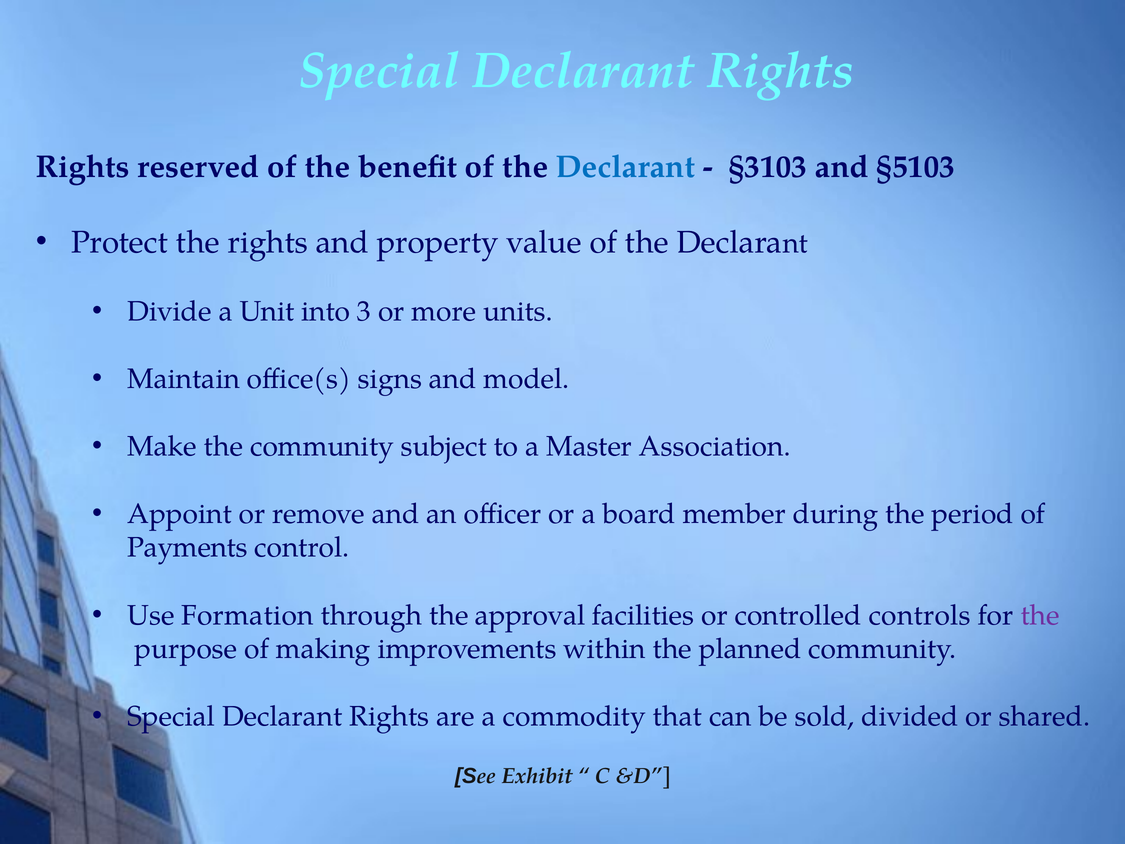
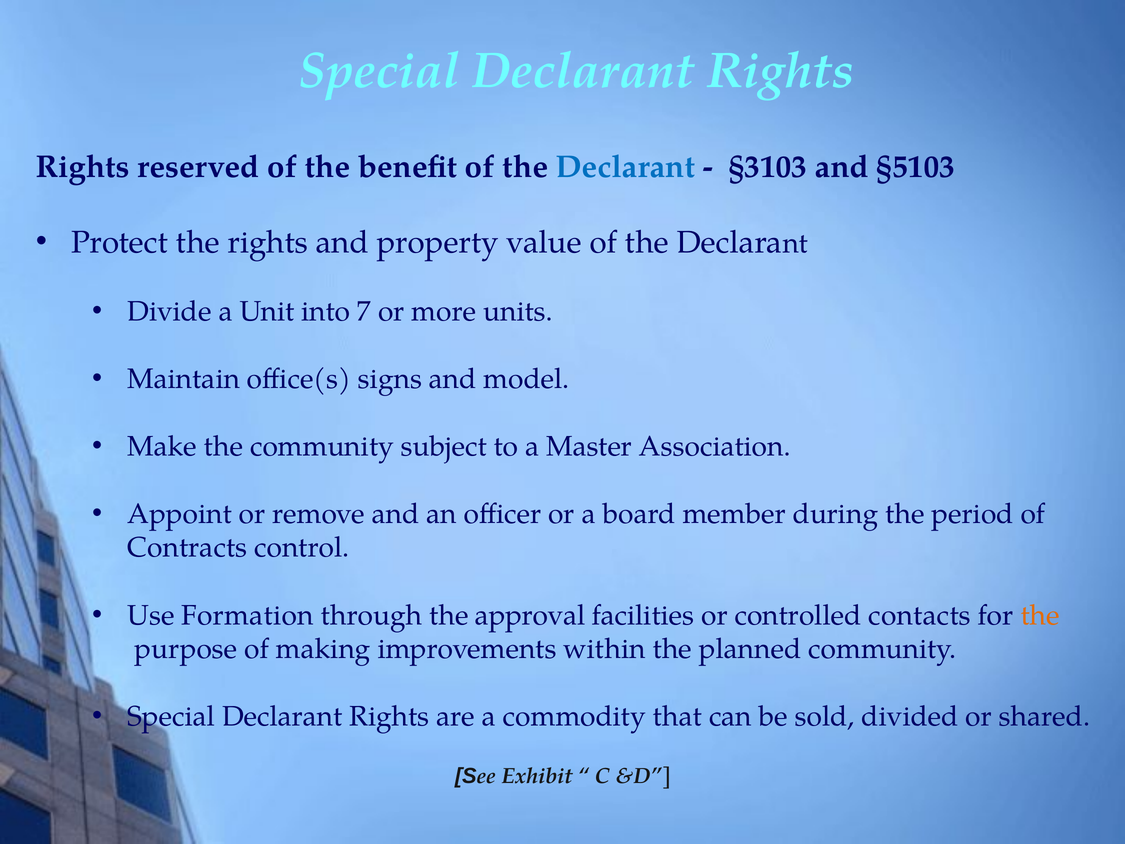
3: 3 -> 7
Payments: Payments -> Contracts
controls: controls -> contacts
the at (1040, 615) colour: purple -> orange
